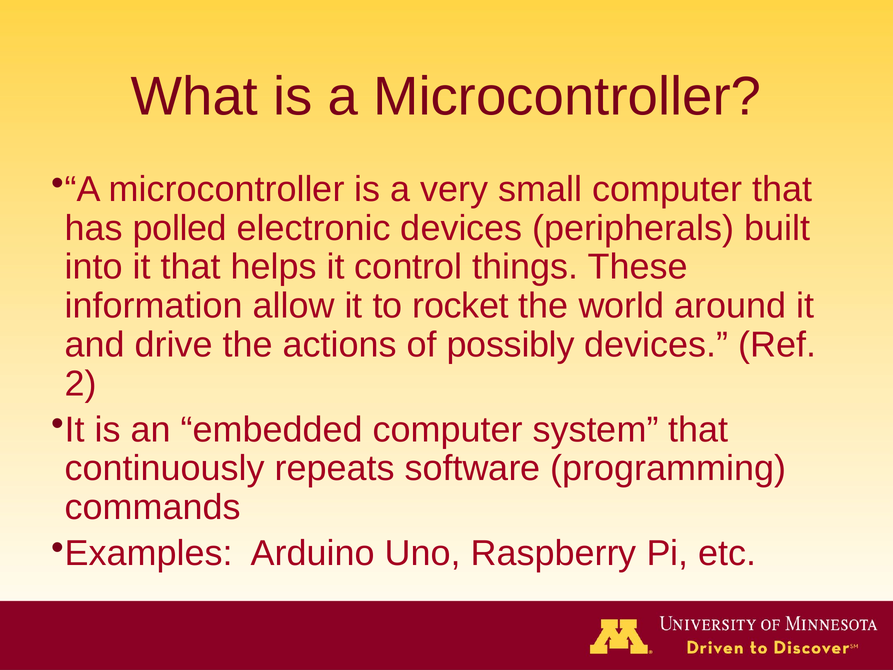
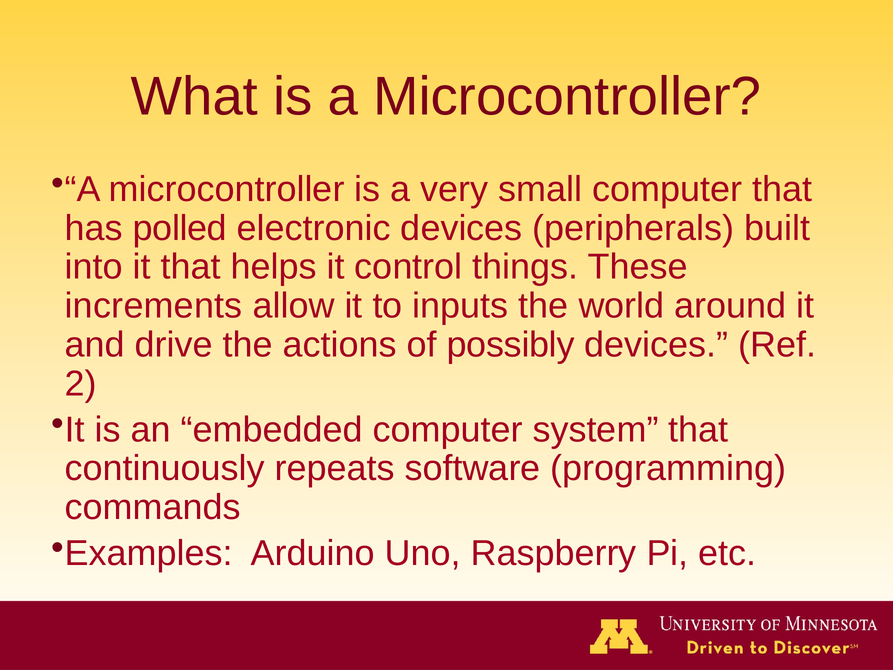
information: information -> increments
rocket: rocket -> inputs
